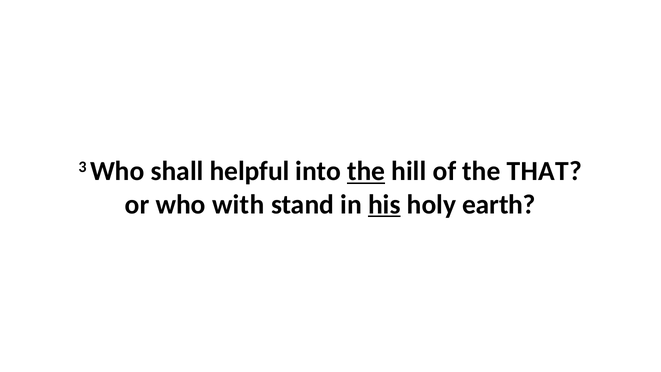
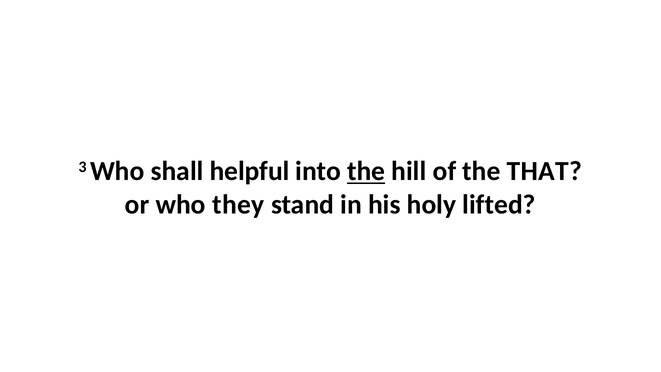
with: with -> they
his underline: present -> none
earth: earth -> lifted
